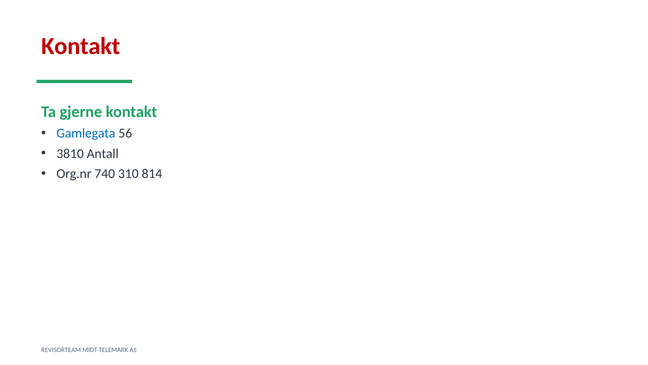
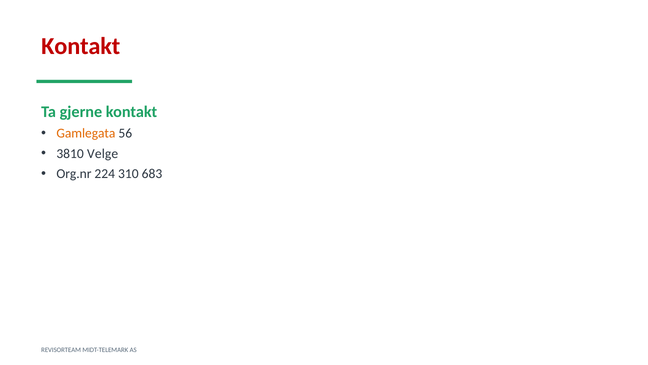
Gamlegata colour: blue -> orange
Antall: Antall -> Velge
740: 740 -> 224
814: 814 -> 683
